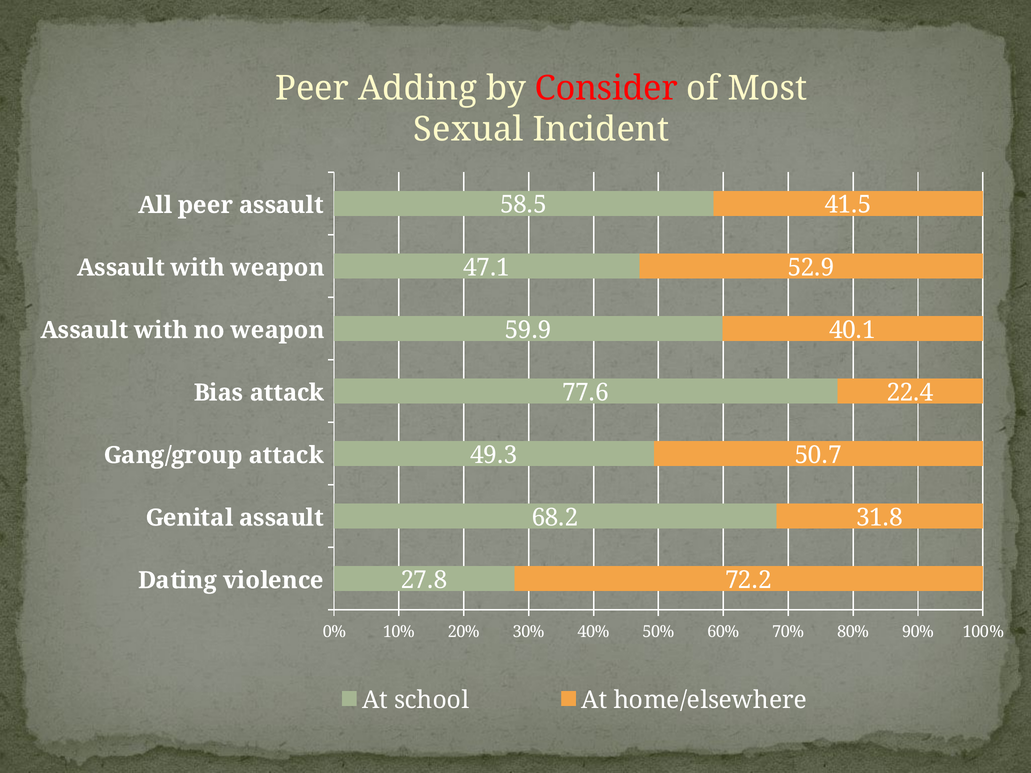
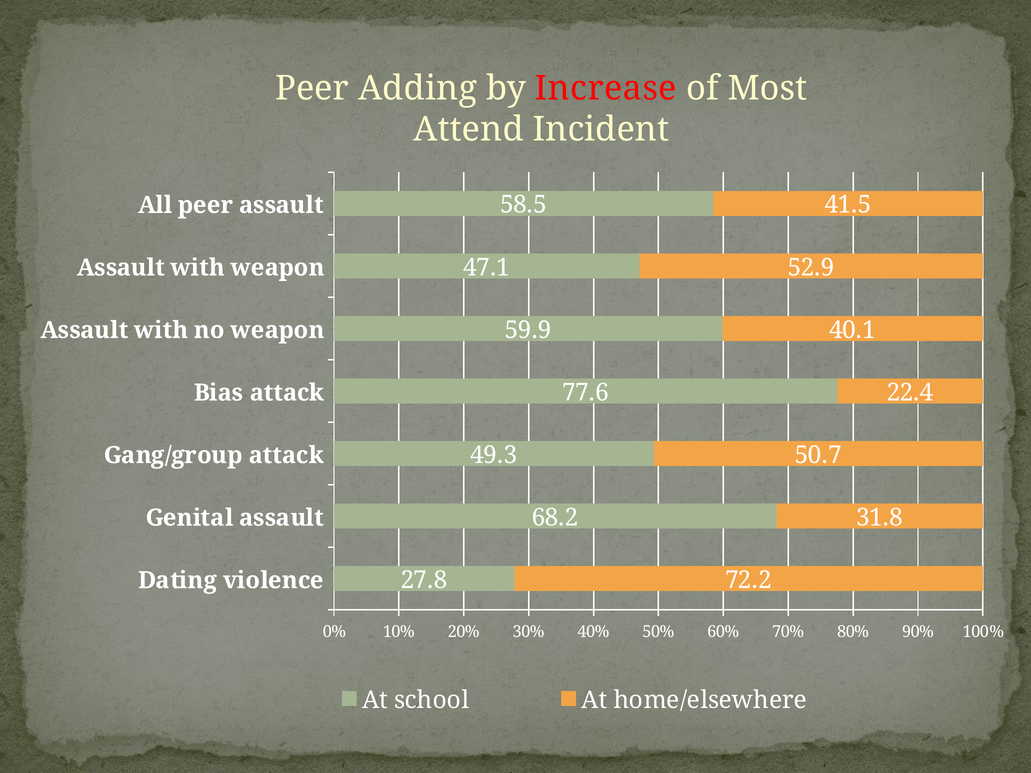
Consider: Consider -> Increase
Sexual: Sexual -> Attend
